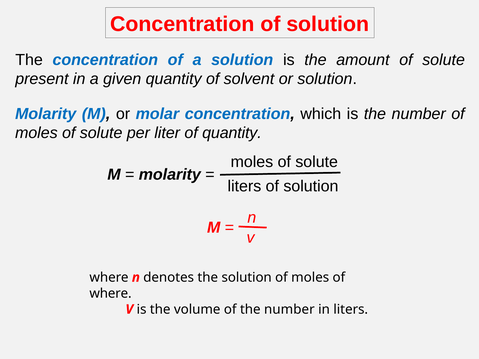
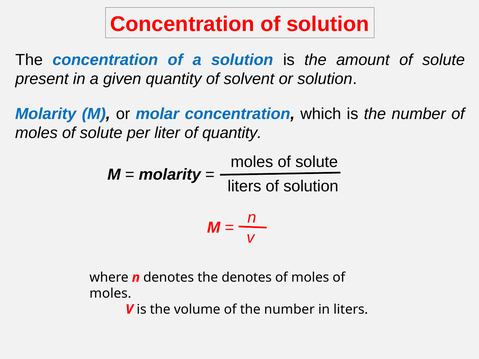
the solution: solution -> denotes
where at (111, 294): where -> moles
